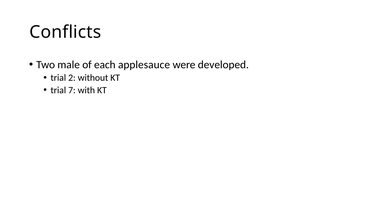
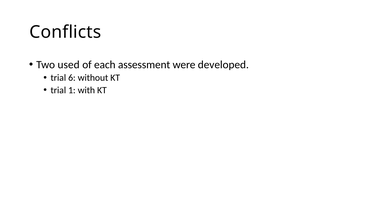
male: male -> used
applesauce: applesauce -> assessment
2: 2 -> 6
7: 7 -> 1
